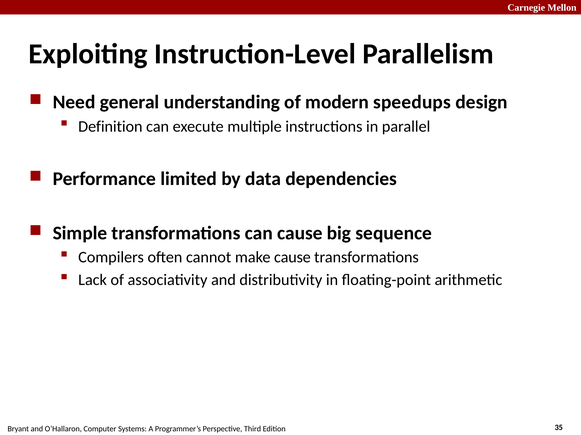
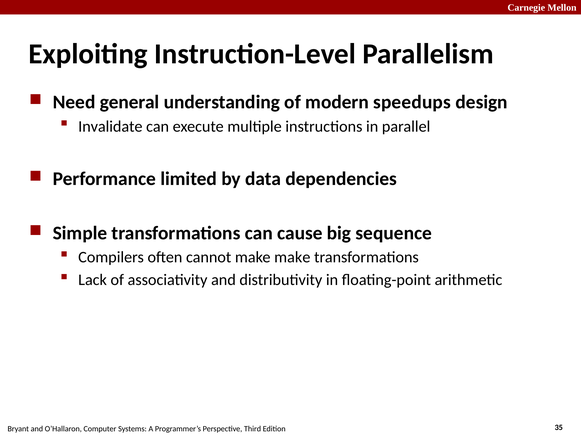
Definition: Definition -> Invalidate
make cause: cause -> make
